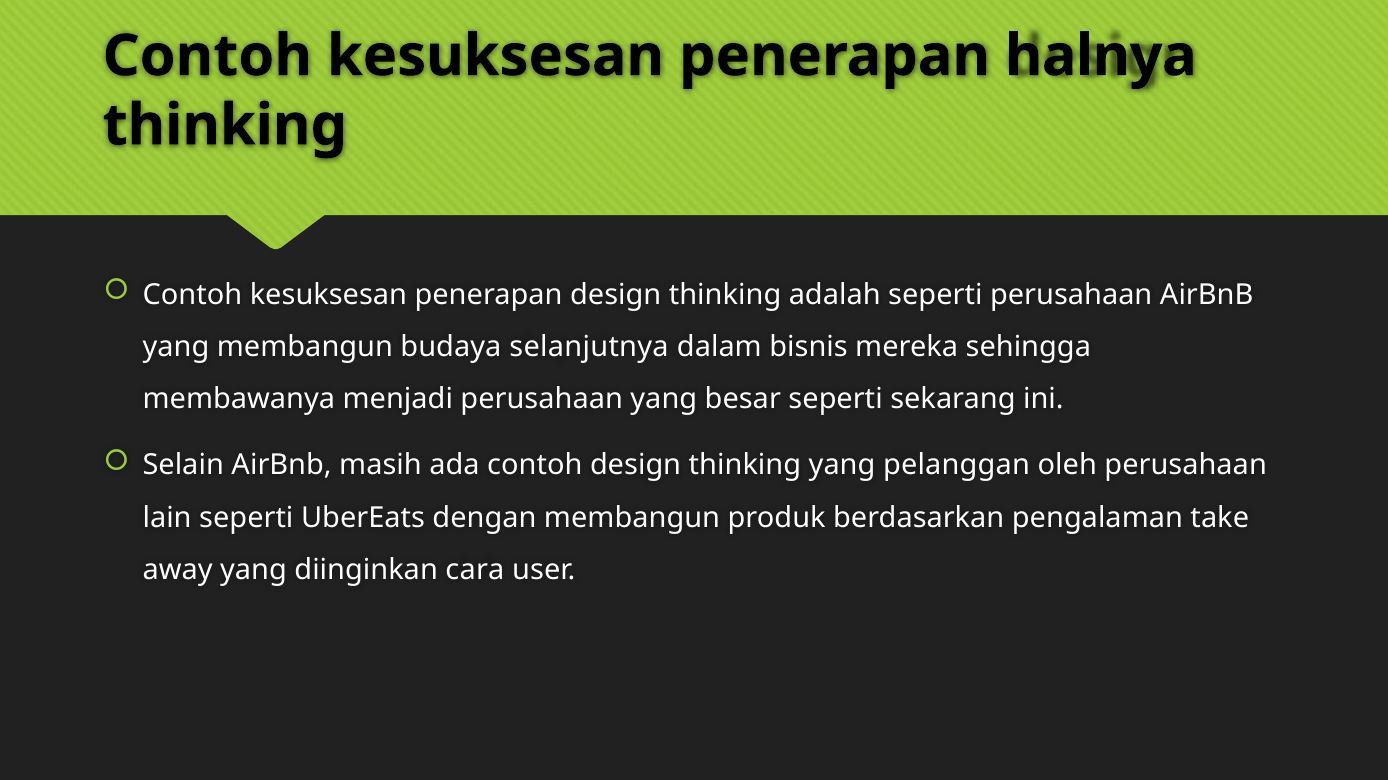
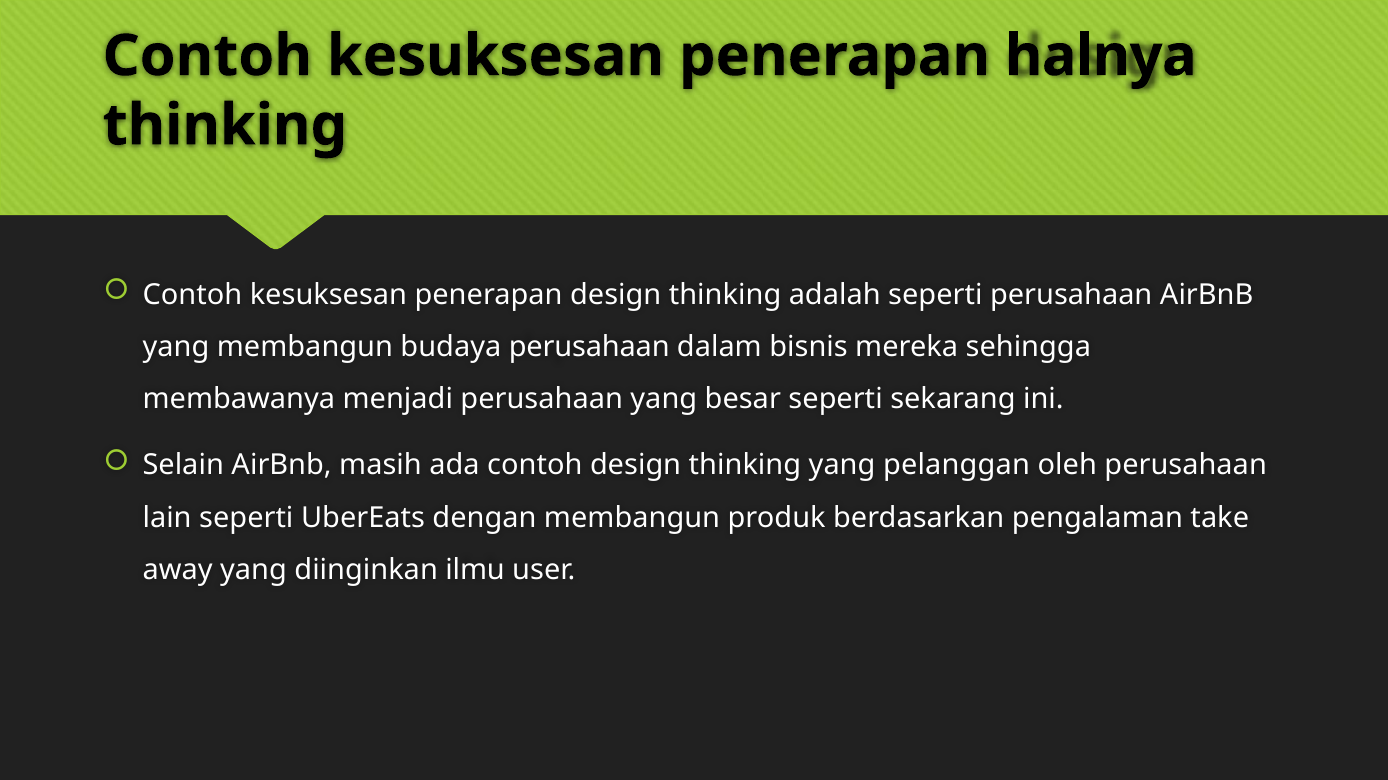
budaya selanjutnya: selanjutnya -> perusahaan
cara: cara -> ilmu
